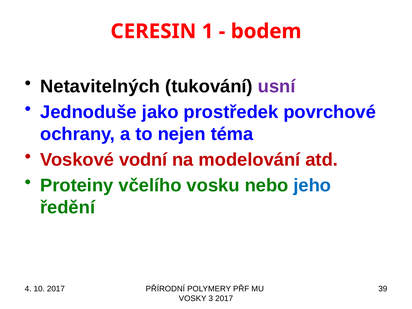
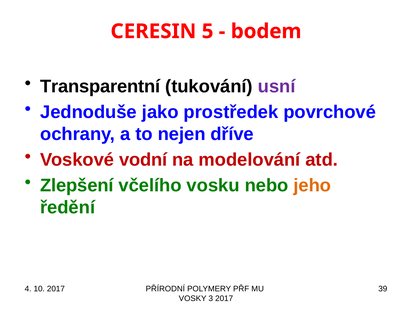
1: 1 -> 5
Netavitelných: Netavitelných -> Transparentní
téma: téma -> dříve
Proteiny: Proteiny -> Zlepšení
jeho colour: blue -> orange
